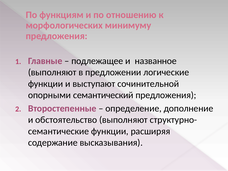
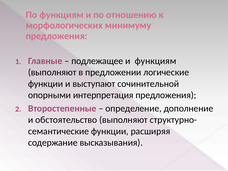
и названное: названное -> функциям
семантический: семантический -> интерпретация
